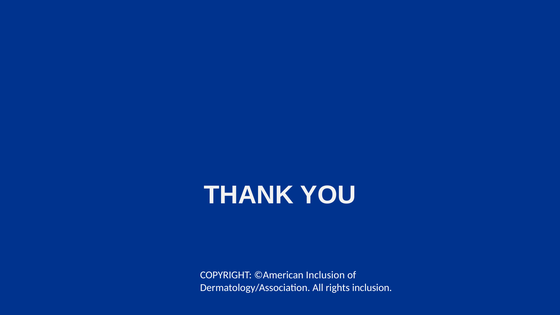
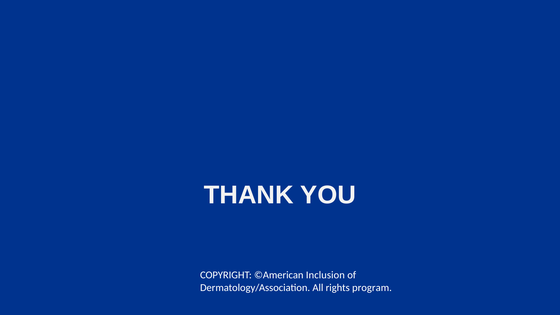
rights inclusion: inclusion -> program
